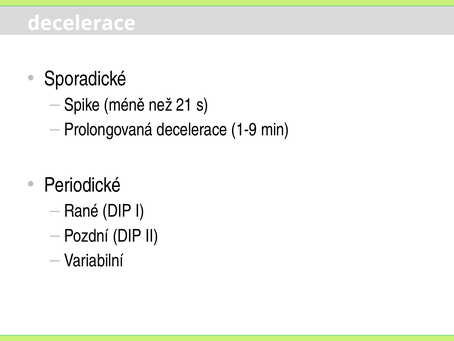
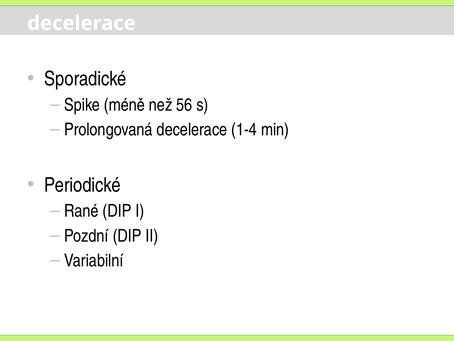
21: 21 -> 56
1-9: 1-9 -> 1-4
